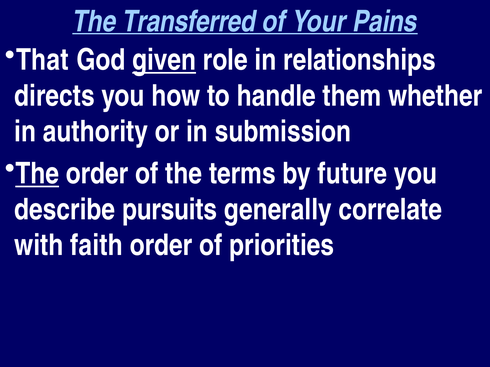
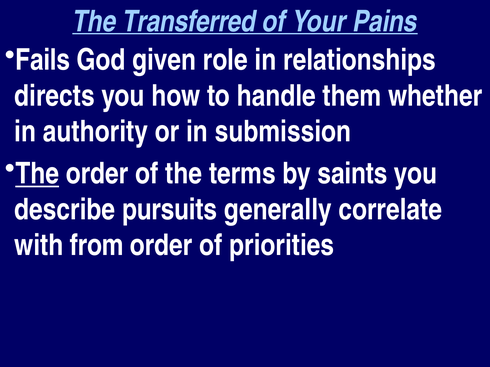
That: That -> Fails
given underline: present -> none
future: future -> saints
faith: faith -> from
